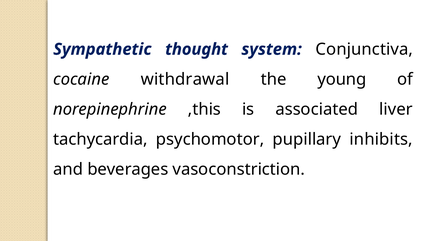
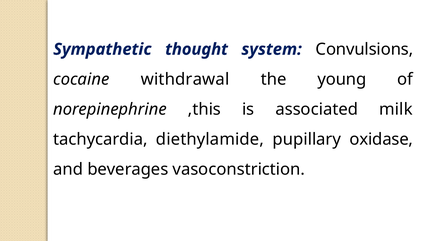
Conjunctiva: Conjunctiva -> Convulsions
liver: liver -> milk
psychomotor: psychomotor -> diethylamide
inhibits: inhibits -> oxidase
